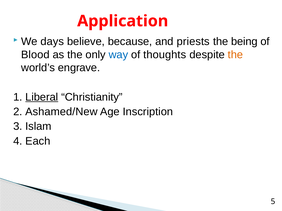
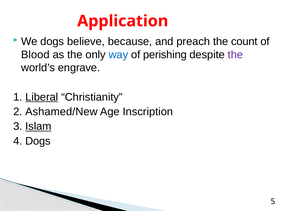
We days: days -> dogs
priests: priests -> preach
being: being -> count
thoughts: thoughts -> perishing
the at (235, 55) colour: orange -> purple
Islam underline: none -> present
4 Each: Each -> Dogs
